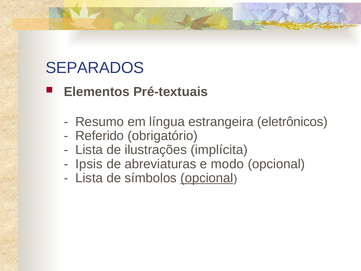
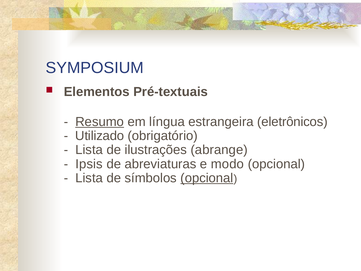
SEPARADOS: SEPARADOS -> SYMPOSIUM
Resumo underline: none -> present
Referido: Referido -> Utilizado
implícita: implícita -> abrange
